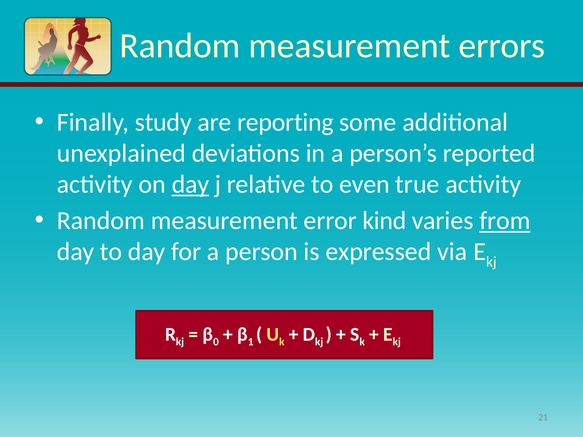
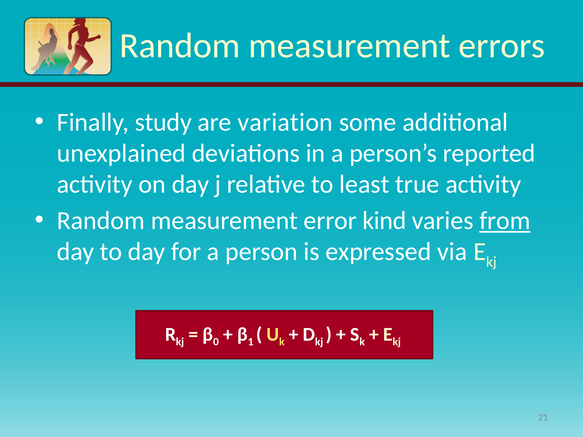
reporting: reporting -> variation
day at (190, 185) underline: present -> none
even: even -> least
